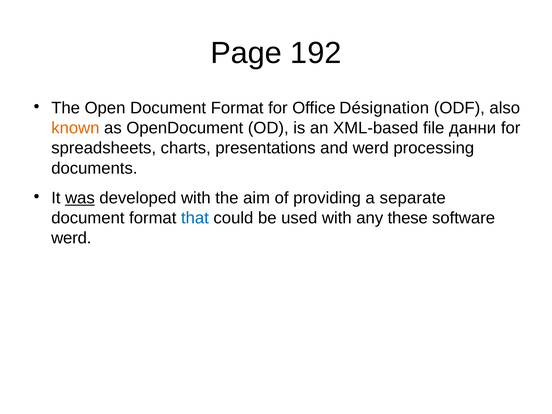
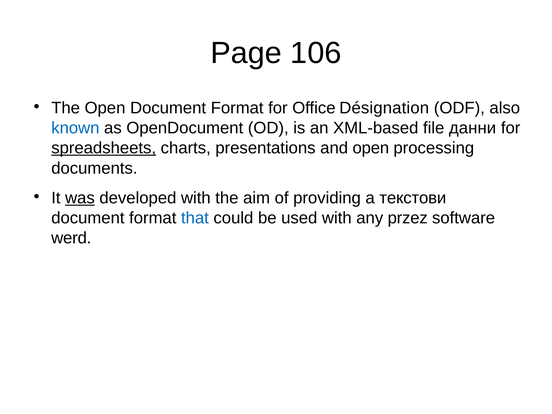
192: 192 -> 106
known colour: orange -> blue
spreadsheets underline: none -> present
and werd: werd -> open
separate: separate -> текстови
these: these -> przez
